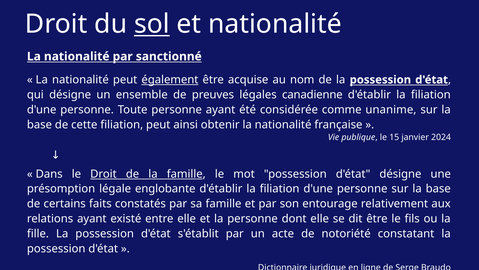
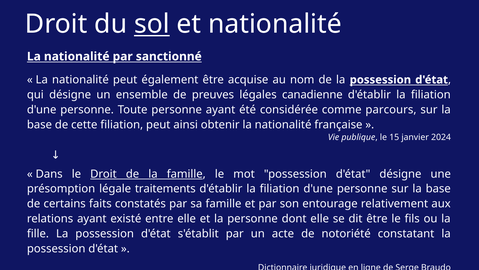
également underline: present -> none
unanime: unanime -> parcours
englobante: englobante -> traitements
